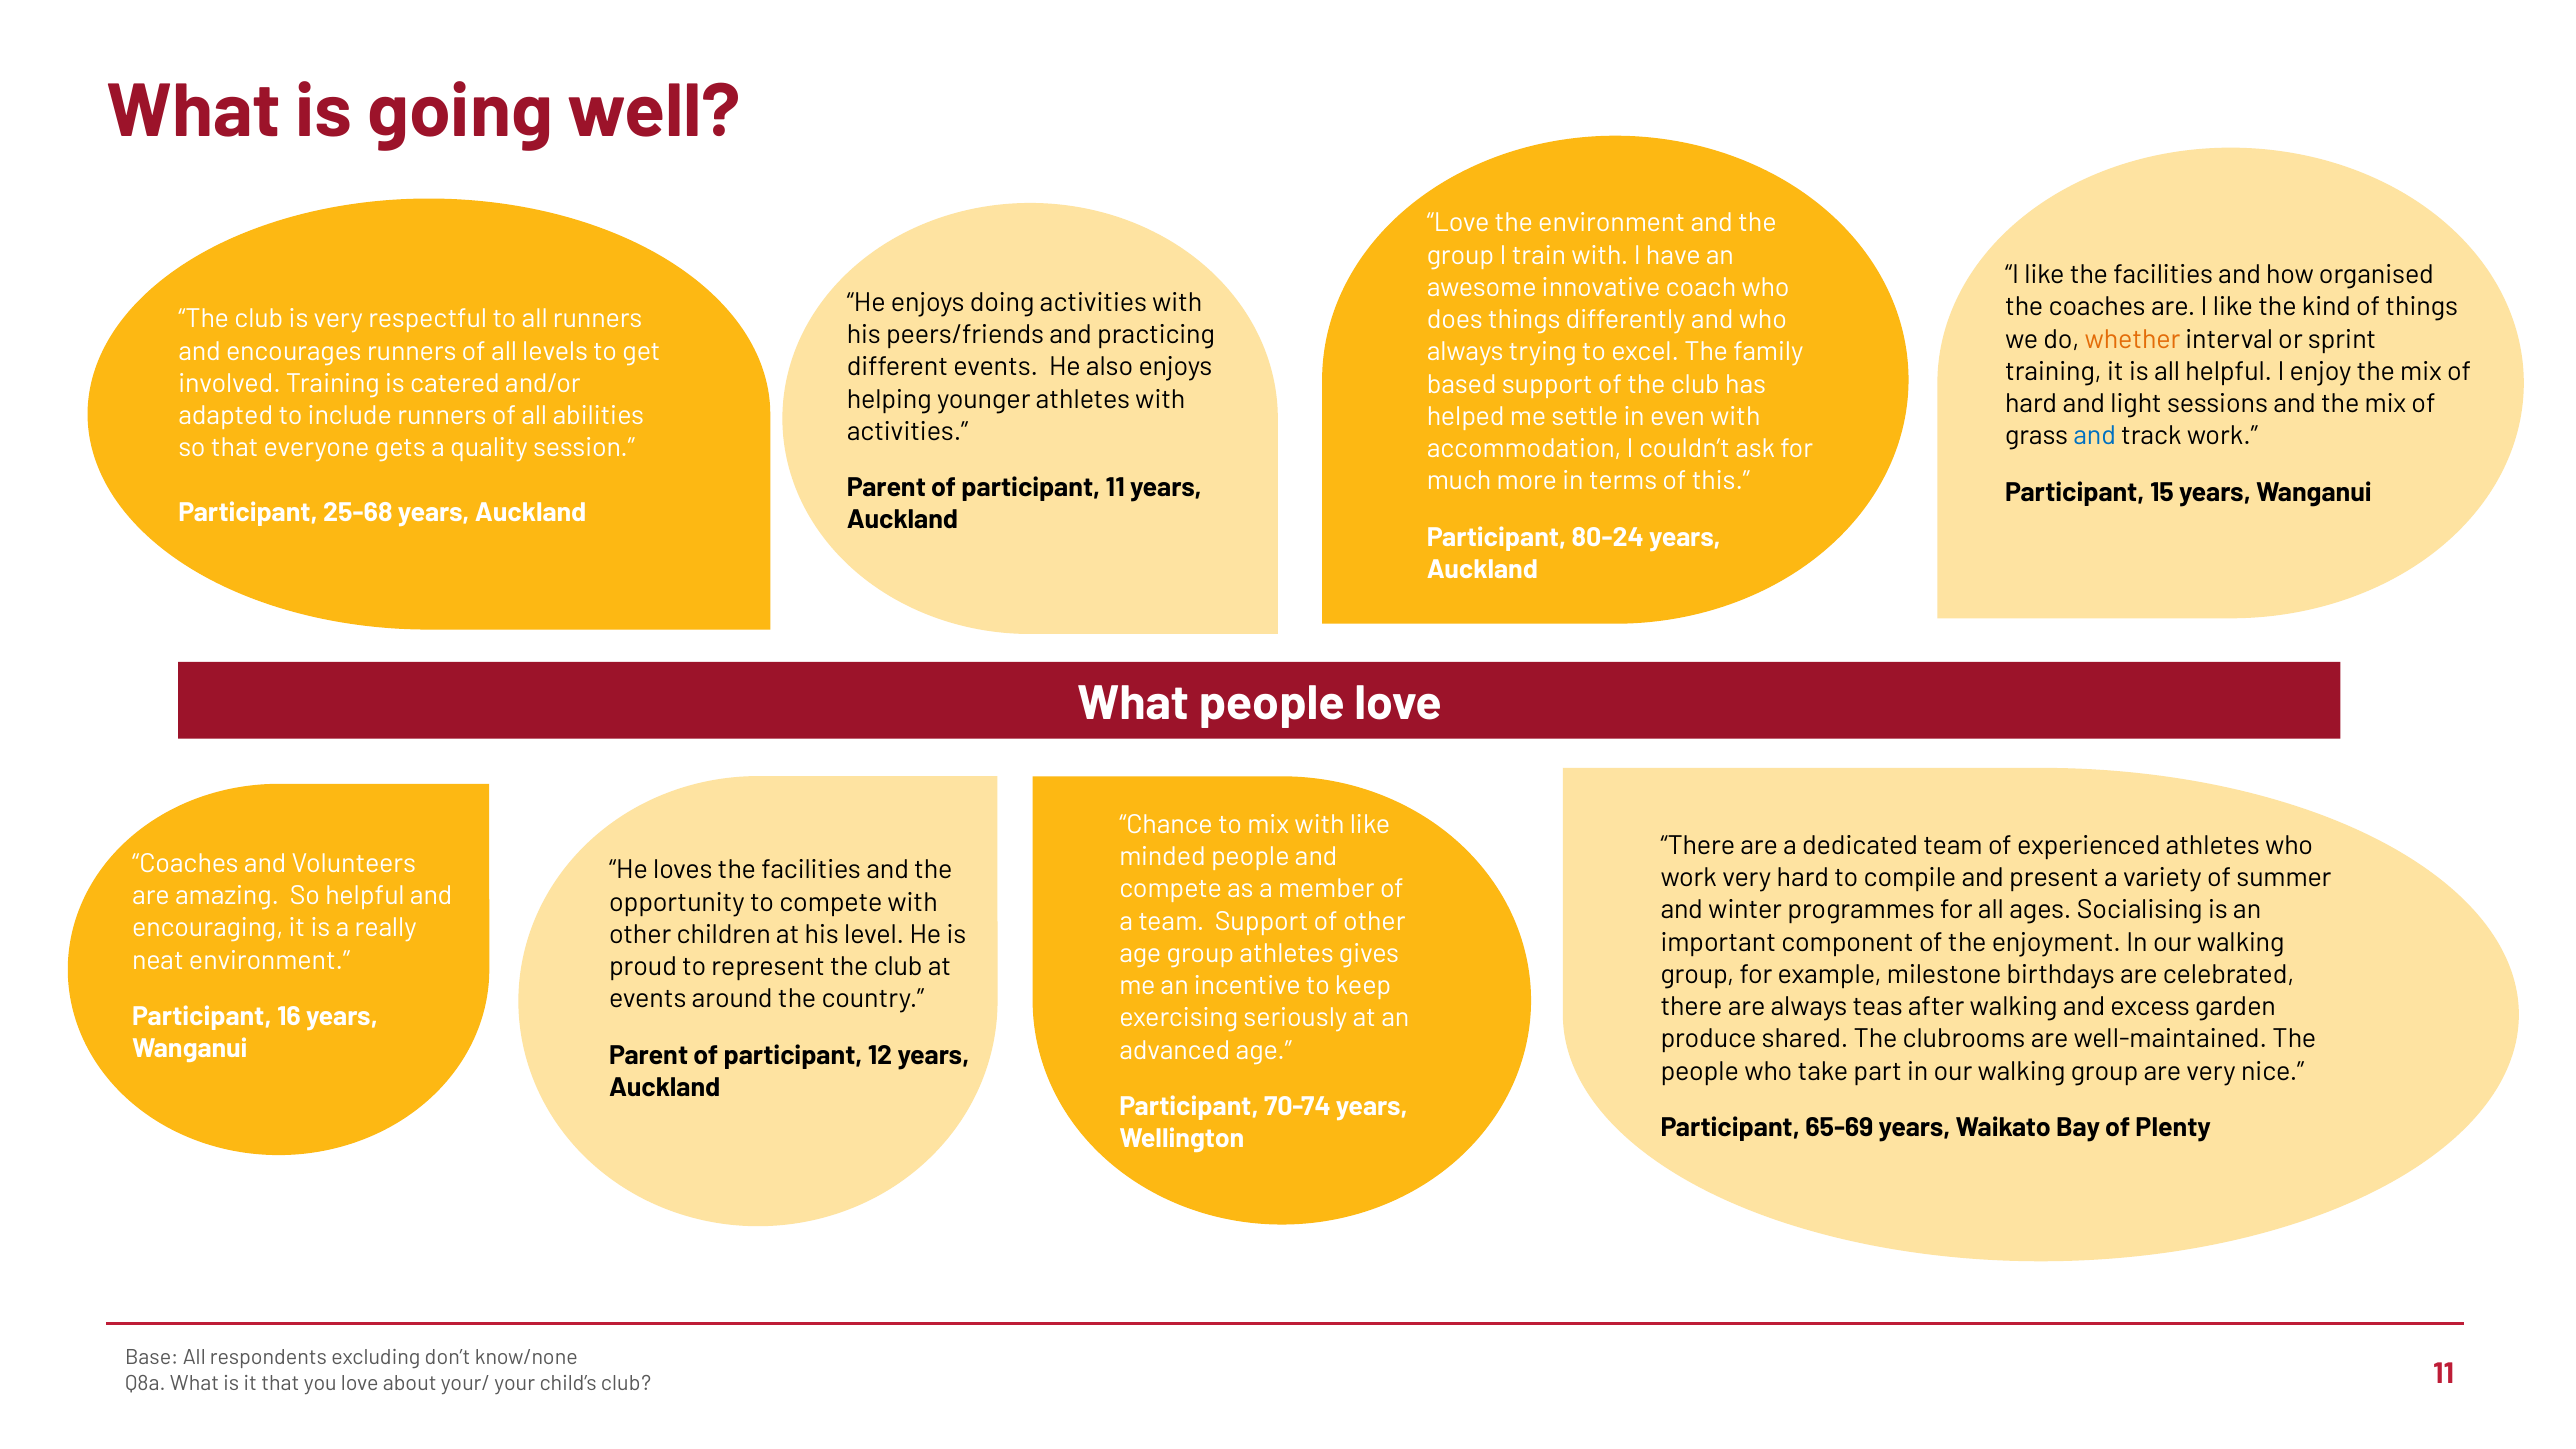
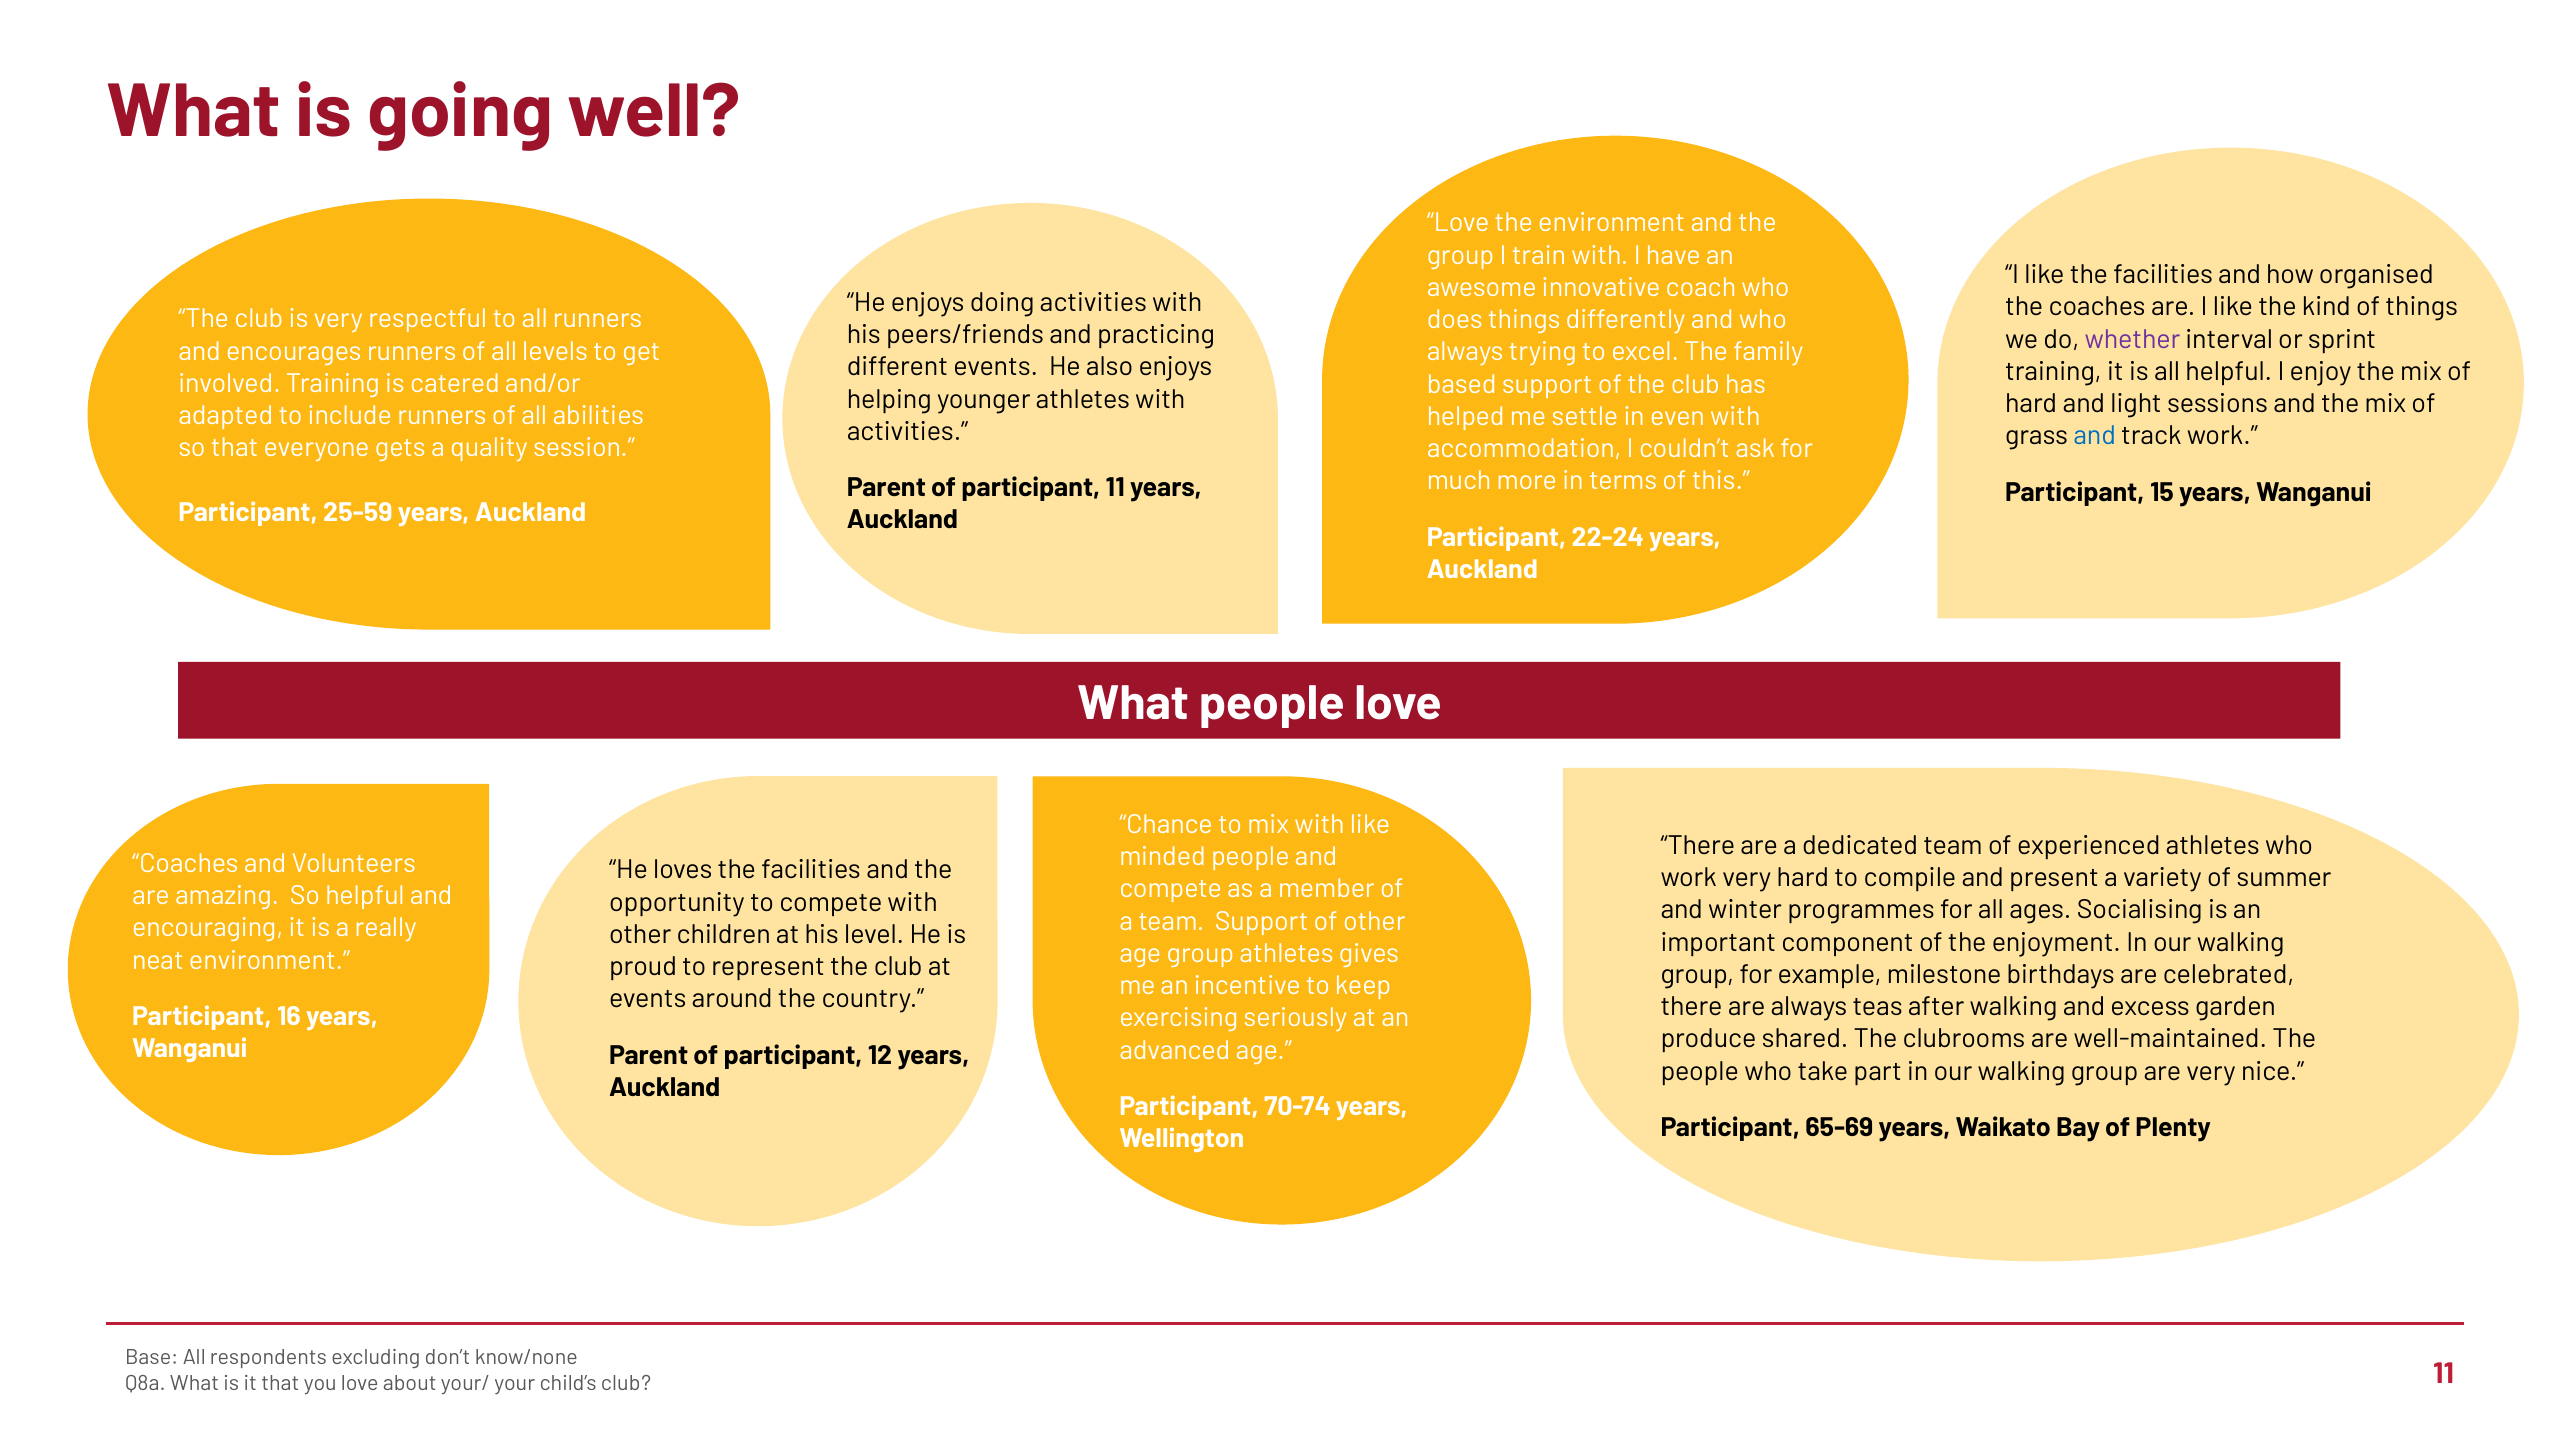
whether colour: orange -> purple
25-68: 25-68 -> 25-59
80-24: 80-24 -> 22-24
